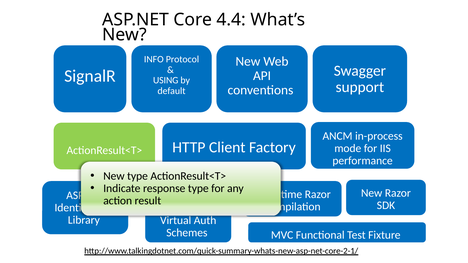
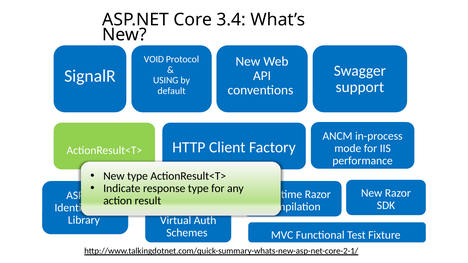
4.4: 4.4 -> 3.4
INFO: INFO -> VOID
